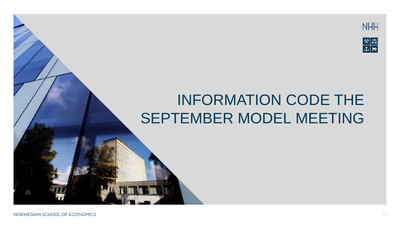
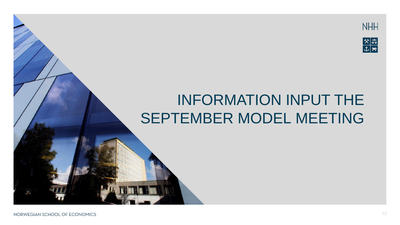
CODE: CODE -> INPUT
